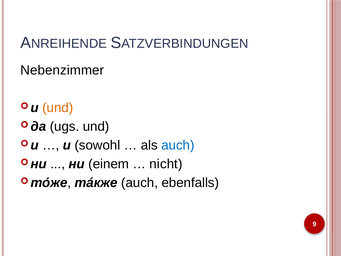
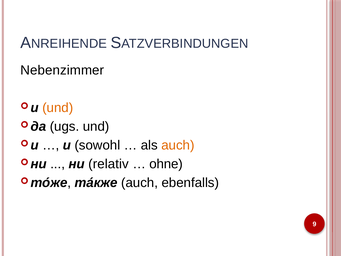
auch at (178, 145) colour: blue -> orange
einem: einem -> relativ
nicht: nicht -> ohne
